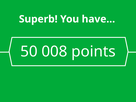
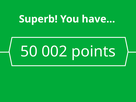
008: 008 -> 002
